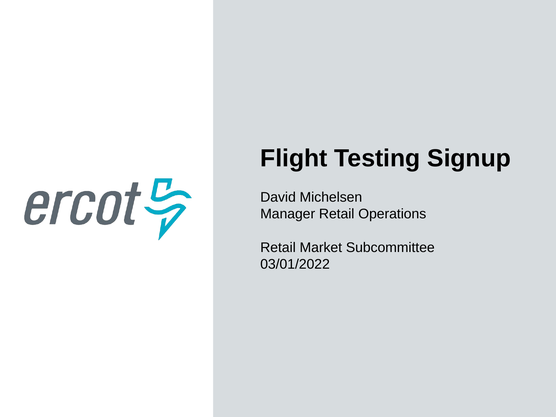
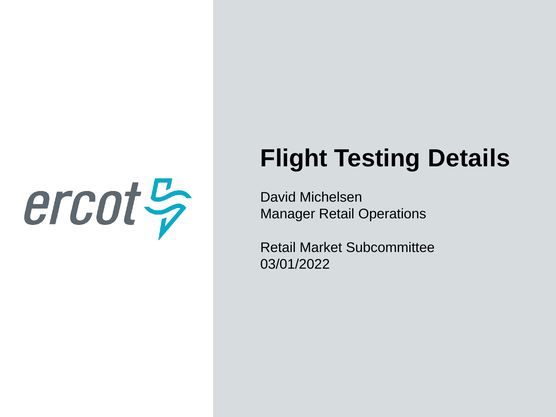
Signup: Signup -> Details
